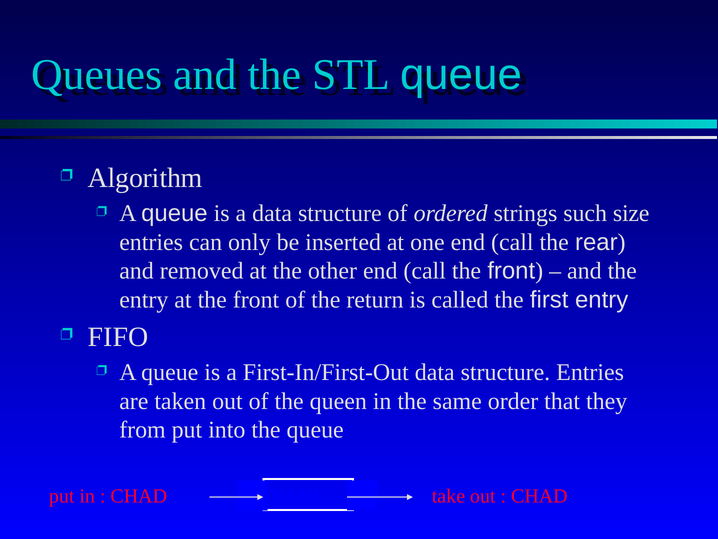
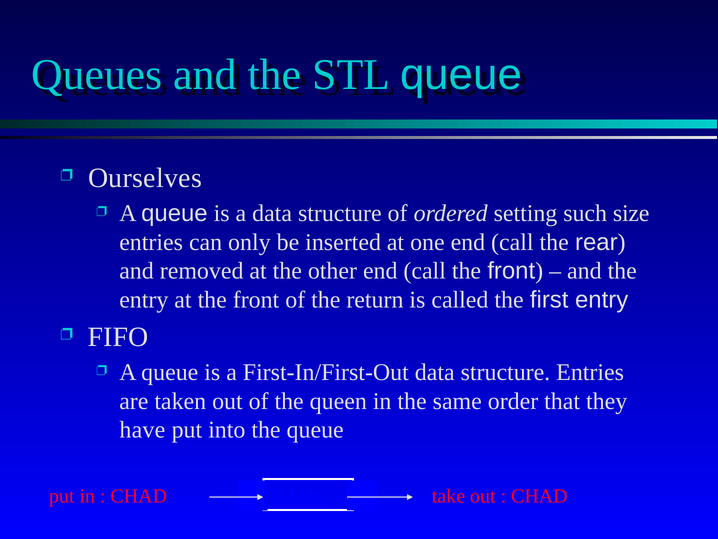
Algorithm: Algorithm -> Ourselves
strings: strings -> setting
from: from -> have
